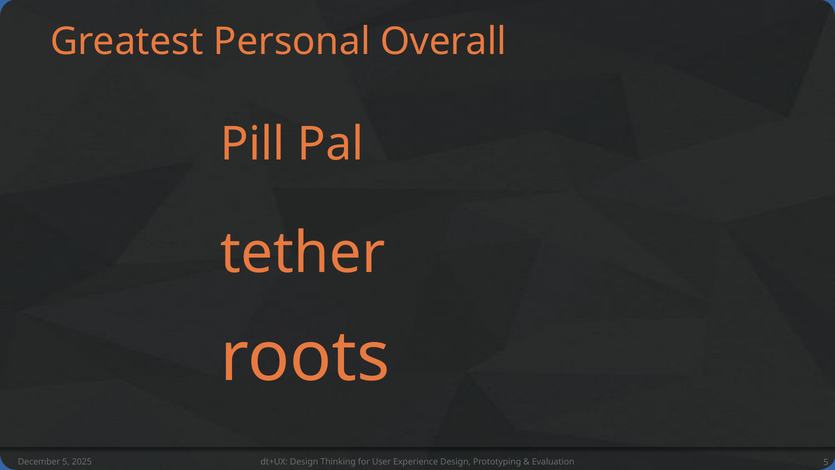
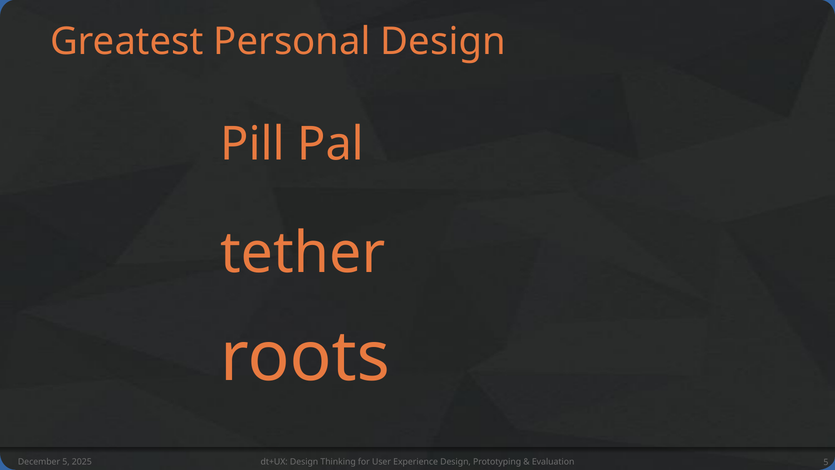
Personal Overall: Overall -> Design
